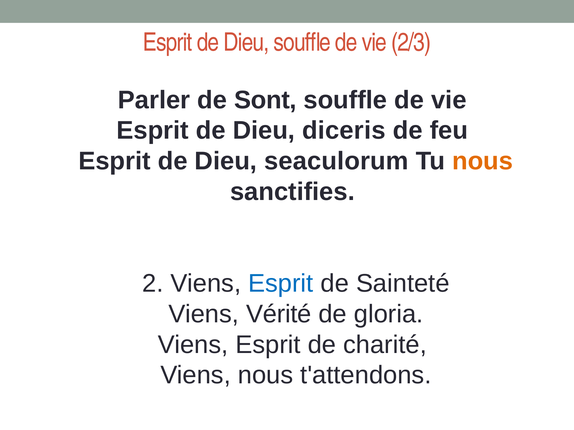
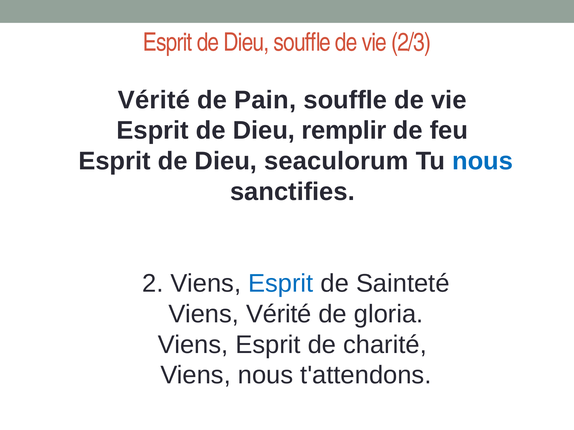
Parler at (154, 100): Parler -> Vérité
Sont: Sont -> Pain
diceris: diceris -> remplir
nous at (483, 161) colour: orange -> blue
